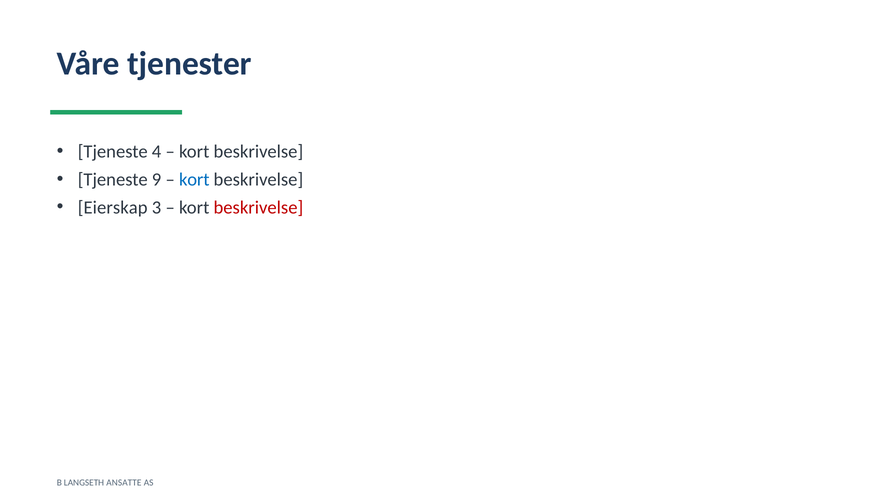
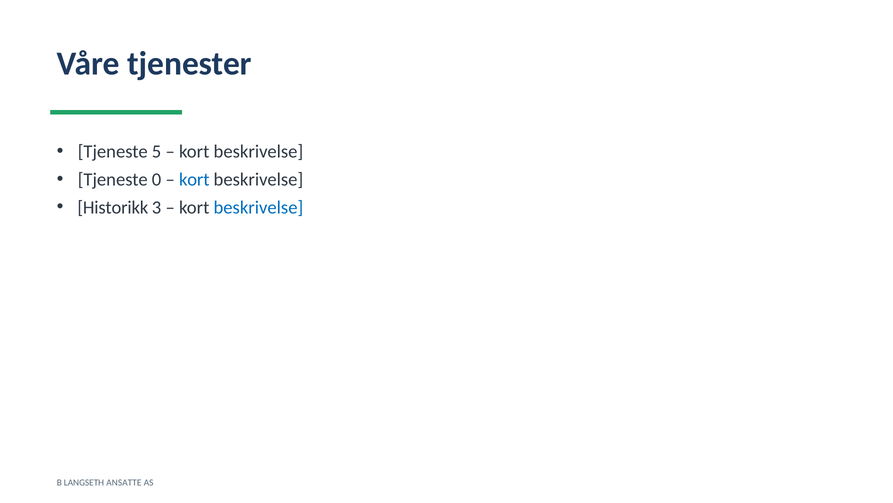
4: 4 -> 5
9: 9 -> 0
Eierskap: Eierskap -> Historikk
beskrivelse at (258, 207) colour: red -> blue
